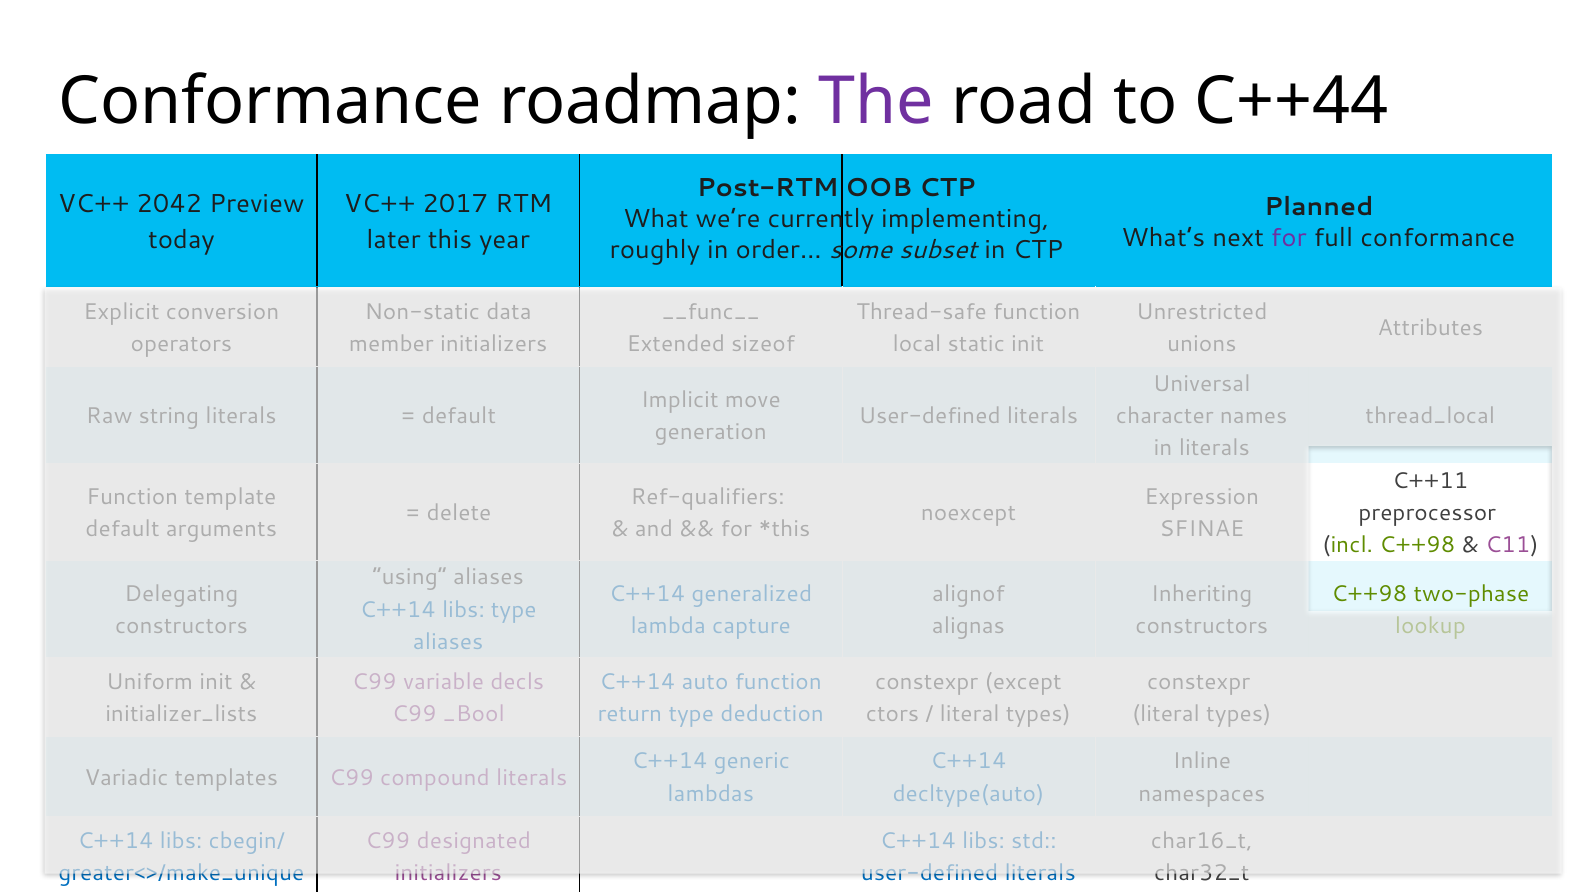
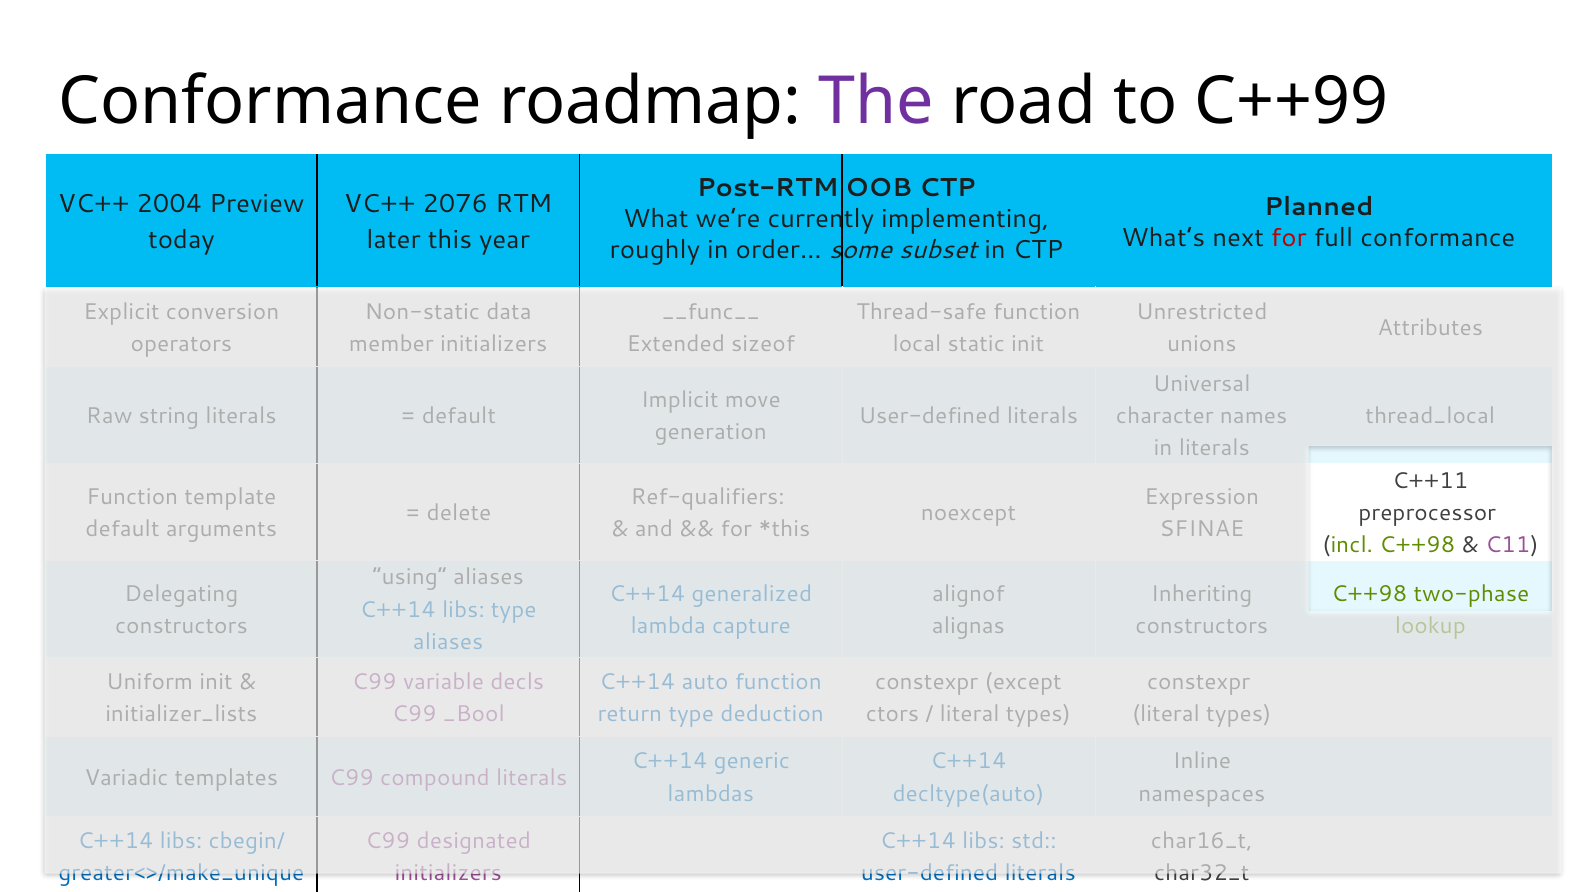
C++44: C++44 -> C++99
2042: 2042 -> 2004
2017: 2017 -> 2076
for at (1289, 238) colour: purple -> red
